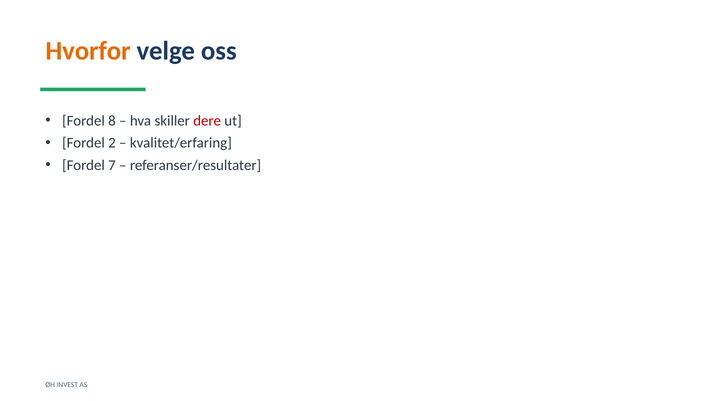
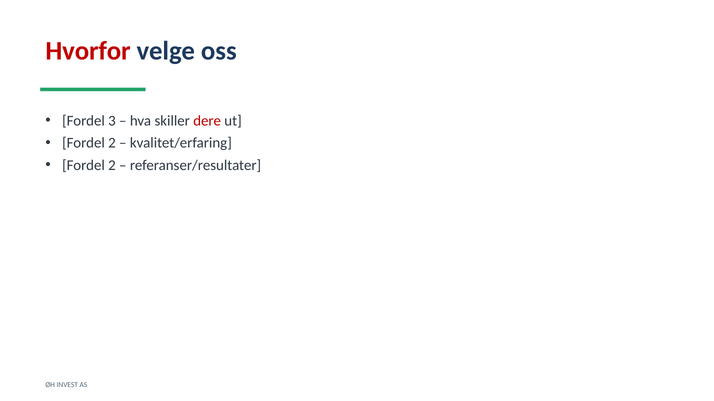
Hvorfor colour: orange -> red
8: 8 -> 3
7 at (112, 166): 7 -> 2
